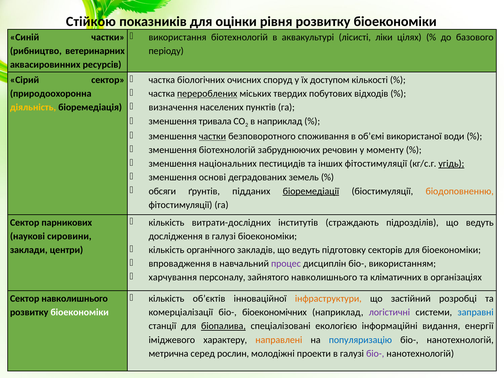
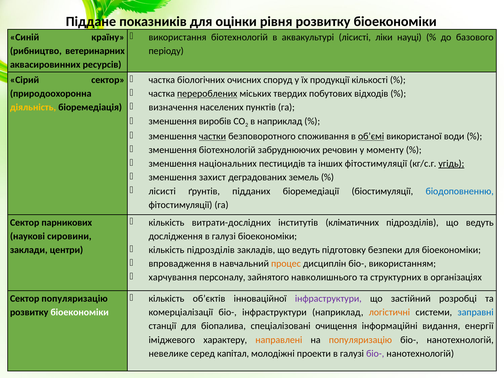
Стійкою: Стійкою -> Піддане
цілях: цілях -> науці
Синій частки: частки -> країну
доступом: доступом -> продукції
тривала: тривала -> виробів
об’ємі underline: none -> present
основі: основі -> захист
обсяги at (162, 191): обсяги -> лісисті
біоремедіації underline: present -> none
біодоповненню colour: orange -> blue
страждають: страждають -> кліматичних
кількість органічного: органічного -> підрозділів
секторів: секторів -> безпеки
процес colour: purple -> orange
кліматичних: кліматичних -> структурних
інфраструктури at (328, 299) colour: orange -> purple
Сектор навколишнього: навколишнього -> популяризацію
біо- біоекономічних: біоекономічних -> інфраструктури
логістичні colour: purple -> orange
біопалива underline: present -> none
екологією: екологією -> очищення
популяризацію at (360, 340) colour: blue -> orange
метрична: метрична -> невелике
рослин: рослин -> капітал
